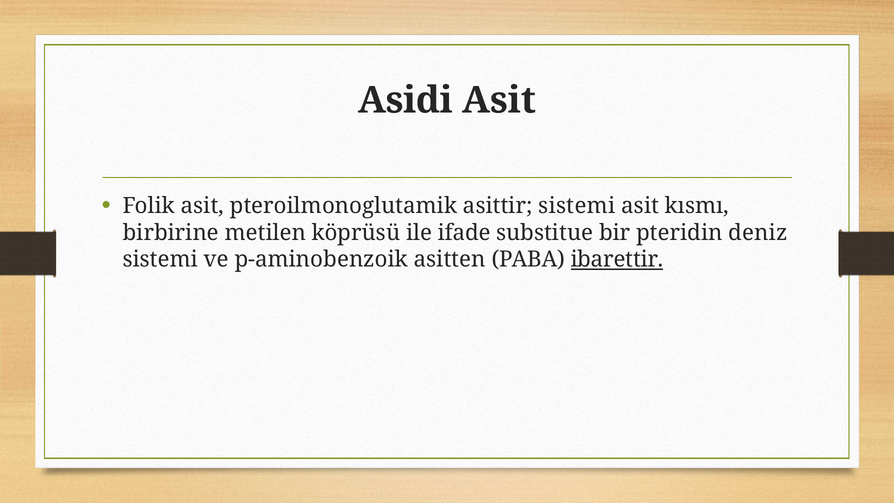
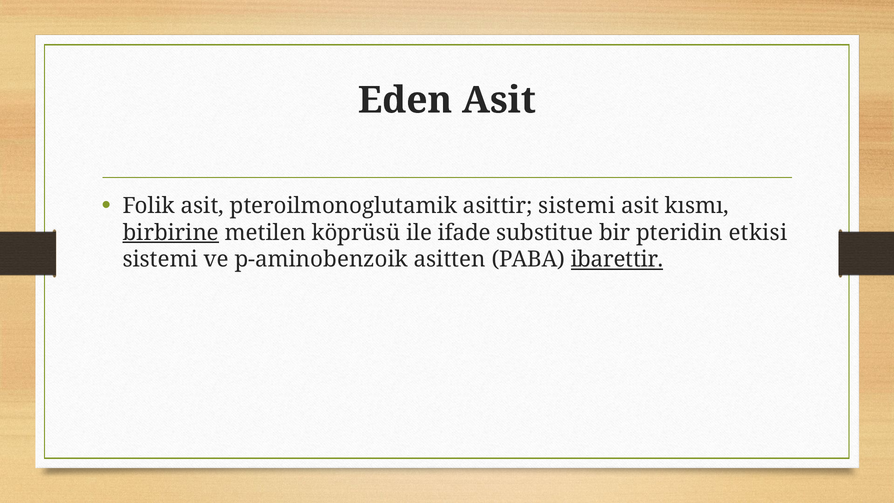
Asidi: Asidi -> Eden
birbirine underline: none -> present
deniz: deniz -> etkisi
